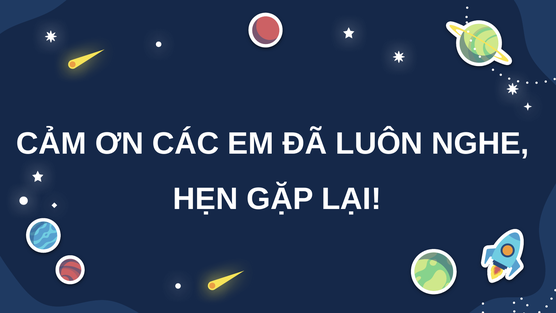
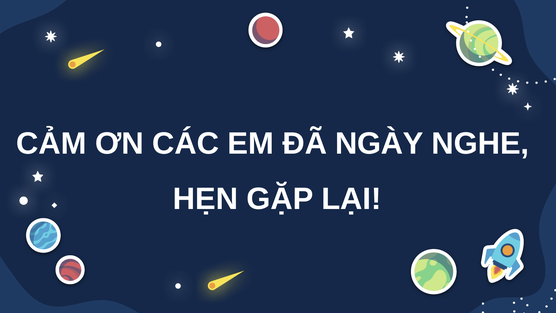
LUÔN: LUÔN -> NGÀY
